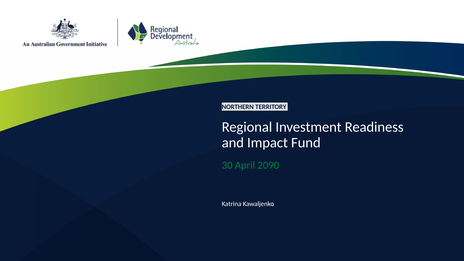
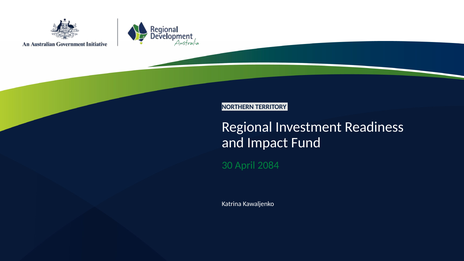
2090: 2090 -> 2084
